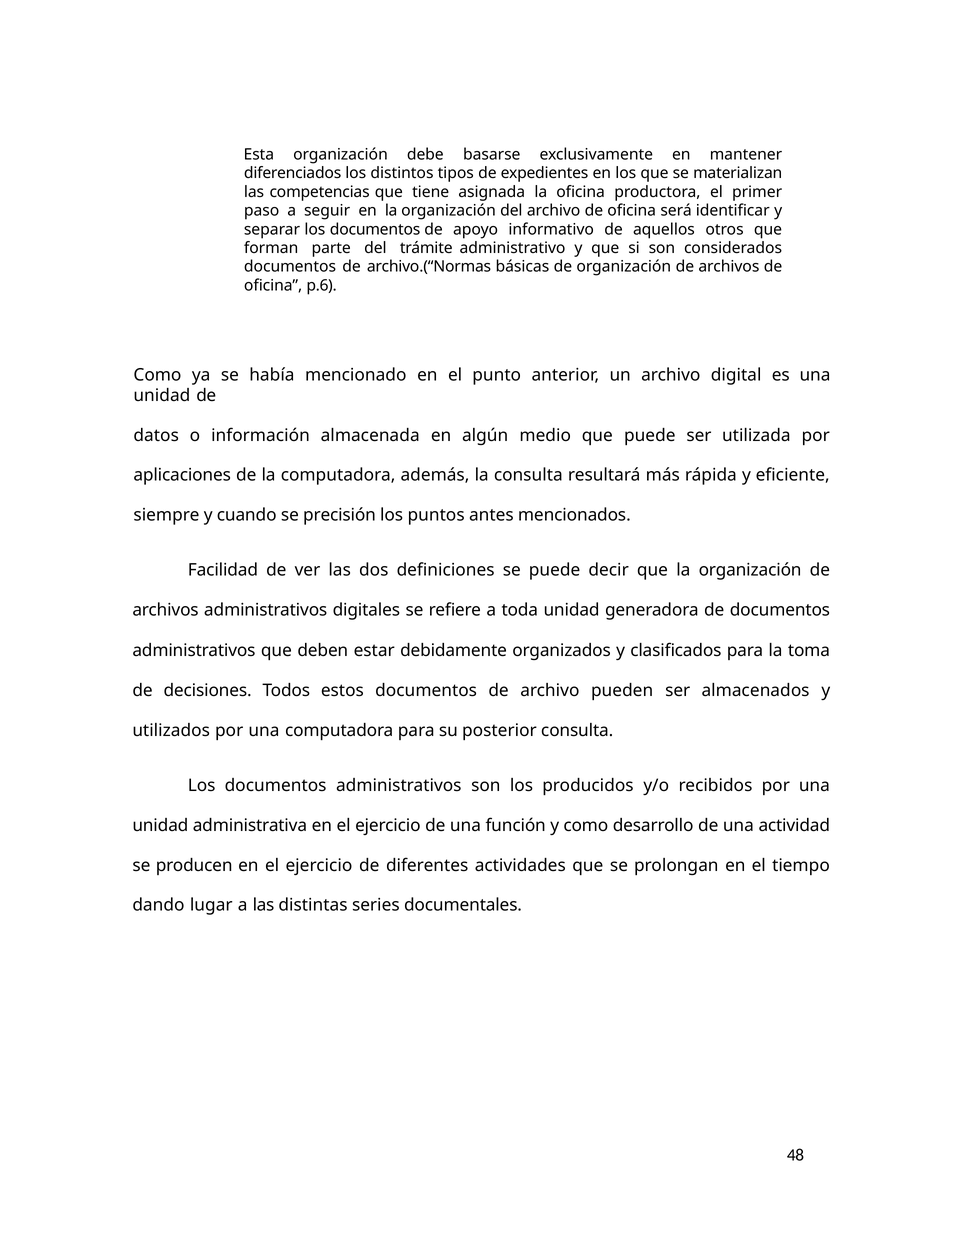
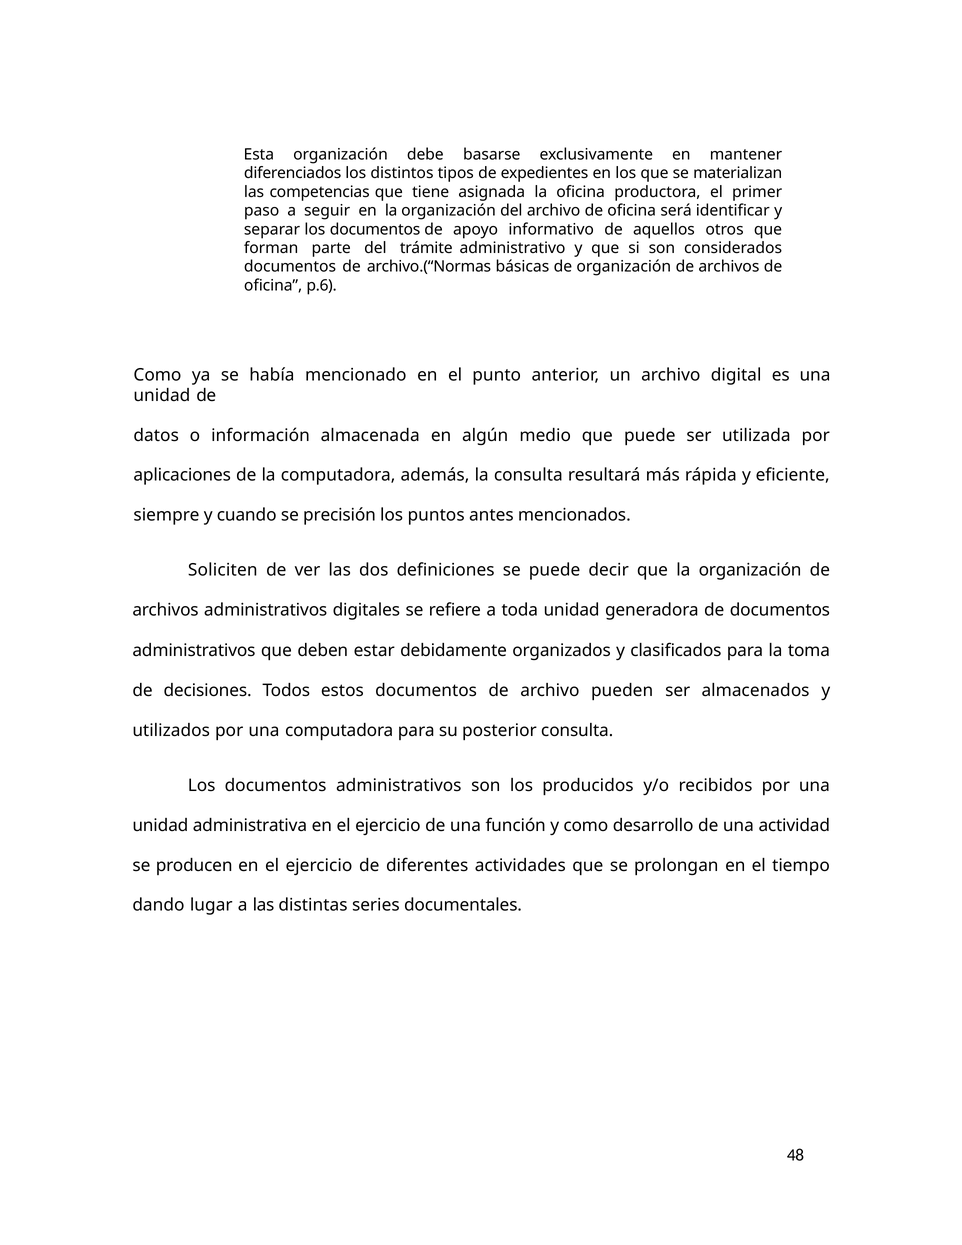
Facilidad: Facilidad -> Soliciten
